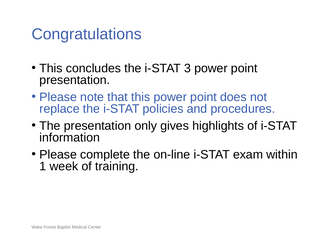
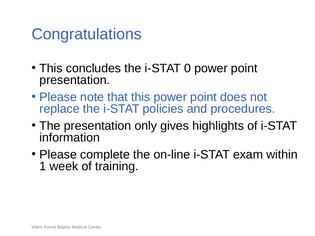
3: 3 -> 0
